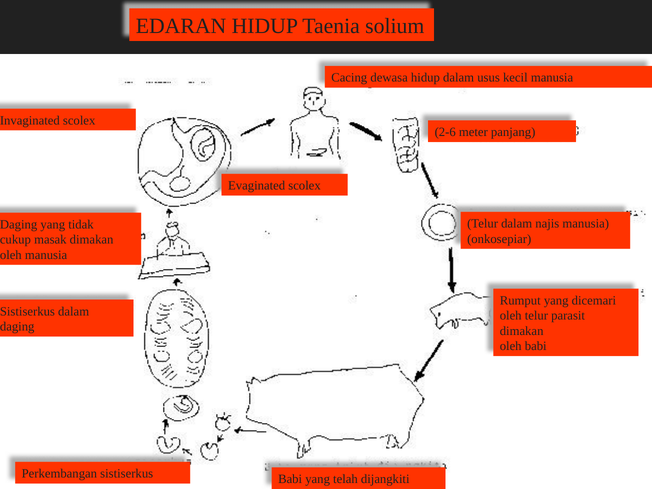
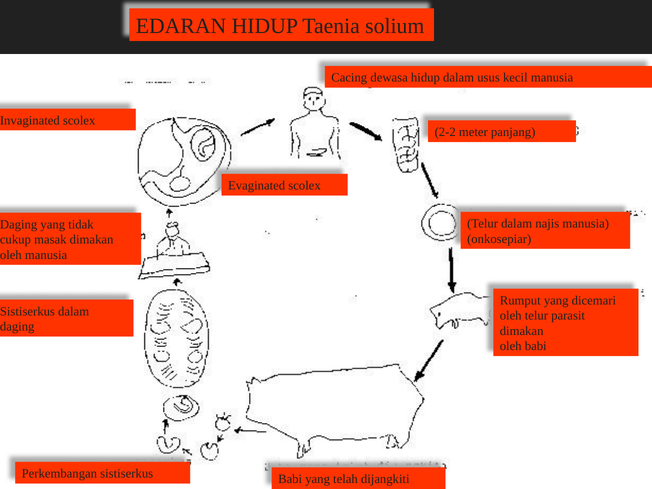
2-6: 2-6 -> 2-2
